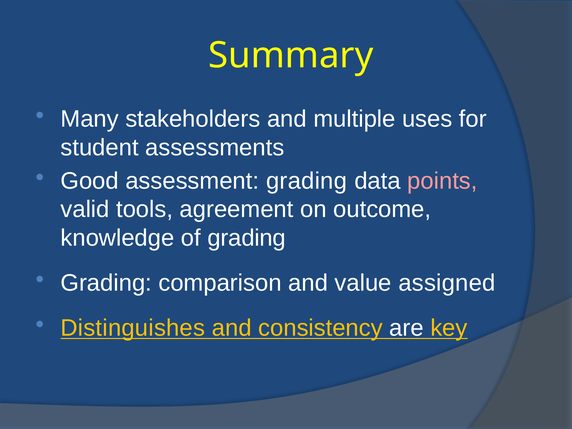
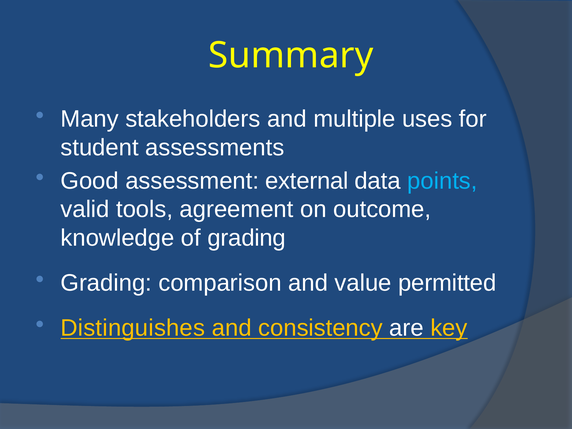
assessment grading: grading -> external
points colour: pink -> light blue
assigned: assigned -> permitted
